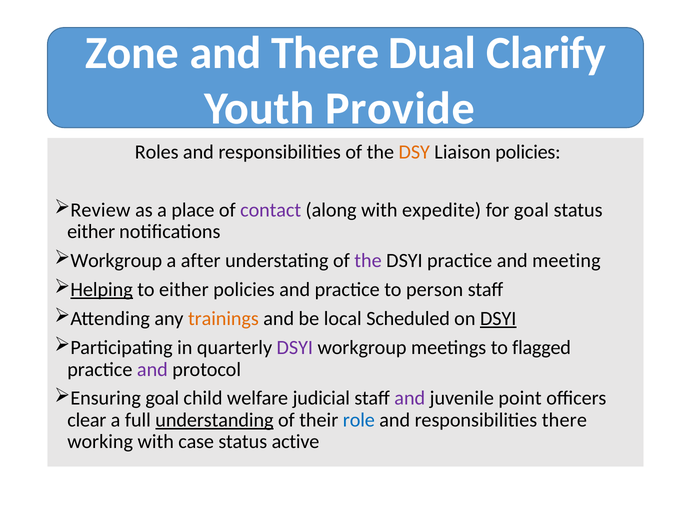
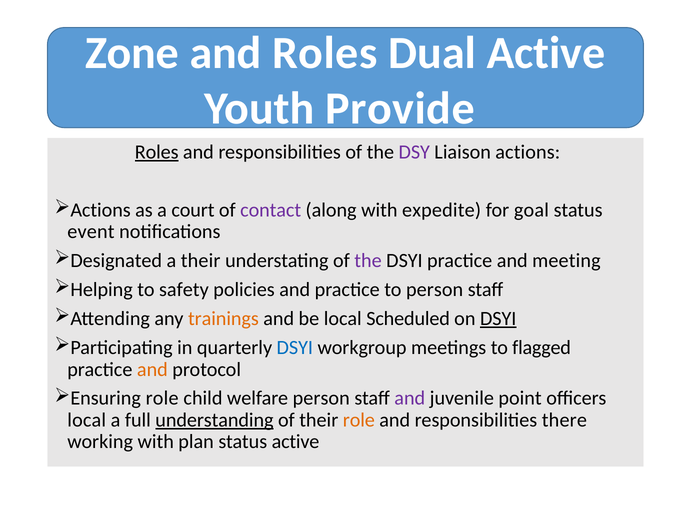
and There: There -> Roles
Dual Clarify: Clarify -> Active
Roles at (157, 152) underline: none -> present
DSY colour: orange -> purple
Liaison policies: policies -> actions
Review at (100, 210): Review -> Actions
place: place -> court
either at (91, 232): either -> event
Workgroup at (116, 261): Workgroup -> Designated
a after: after -> their
Helping underline: present -> none
to either: either -> safety
DSYI at (295, 348) colour: purple -> blue
and at (152, 370) colour: purple -> orange
Ensuring goal: goal -> role
welfare judicial: judicial -> person
clear at (87, 420): clear -> local
role at (359, 420) colour: blue -> orange
case: case -> plan
